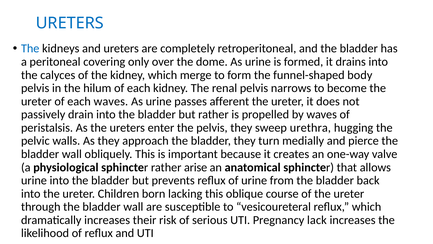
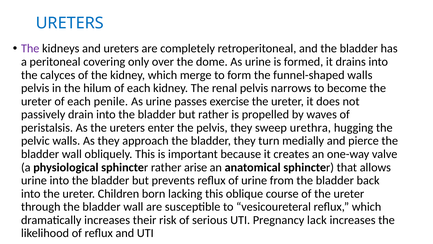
The at (30, 49) colour: blue -> purple
funnel-shaped body: body -> walls
each waves: waves -> penile
afferent: afferent -> exercise
